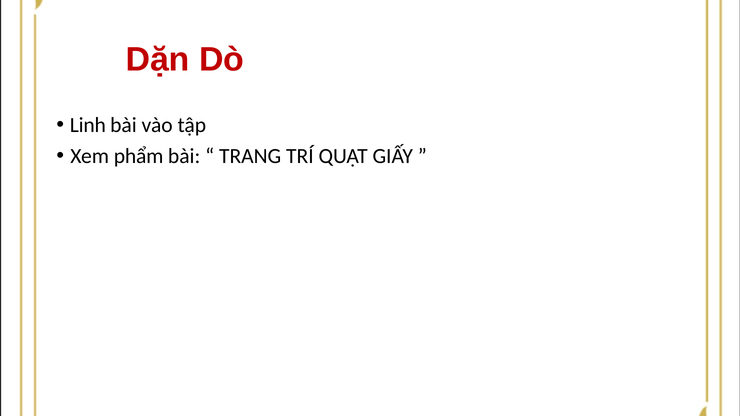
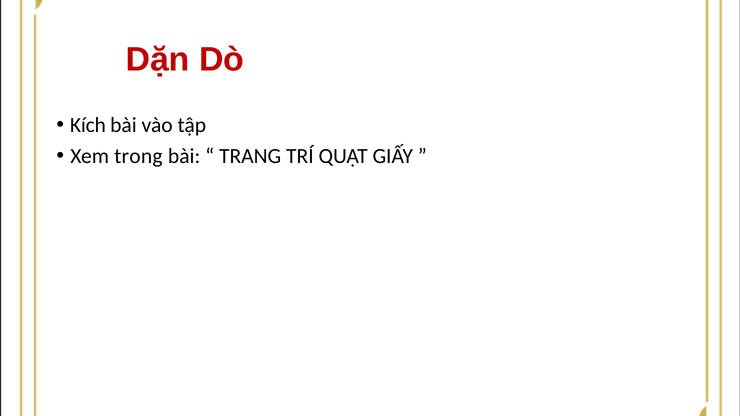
Linh: Linh -> Kích
phẩm: phẩm -> trong
